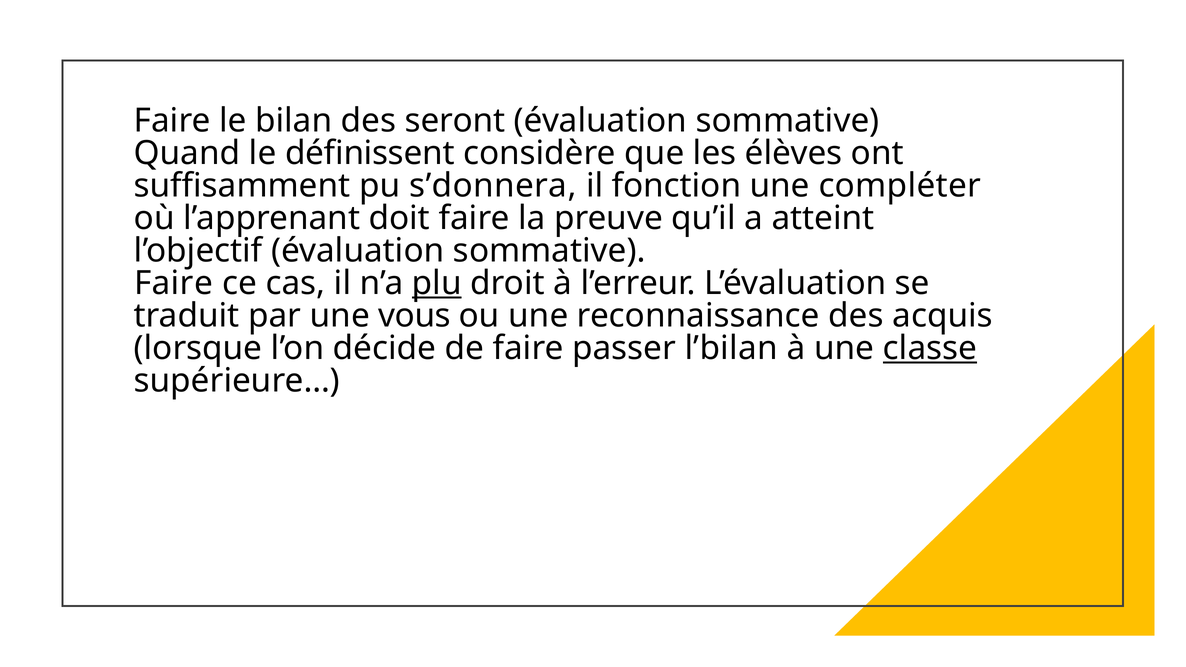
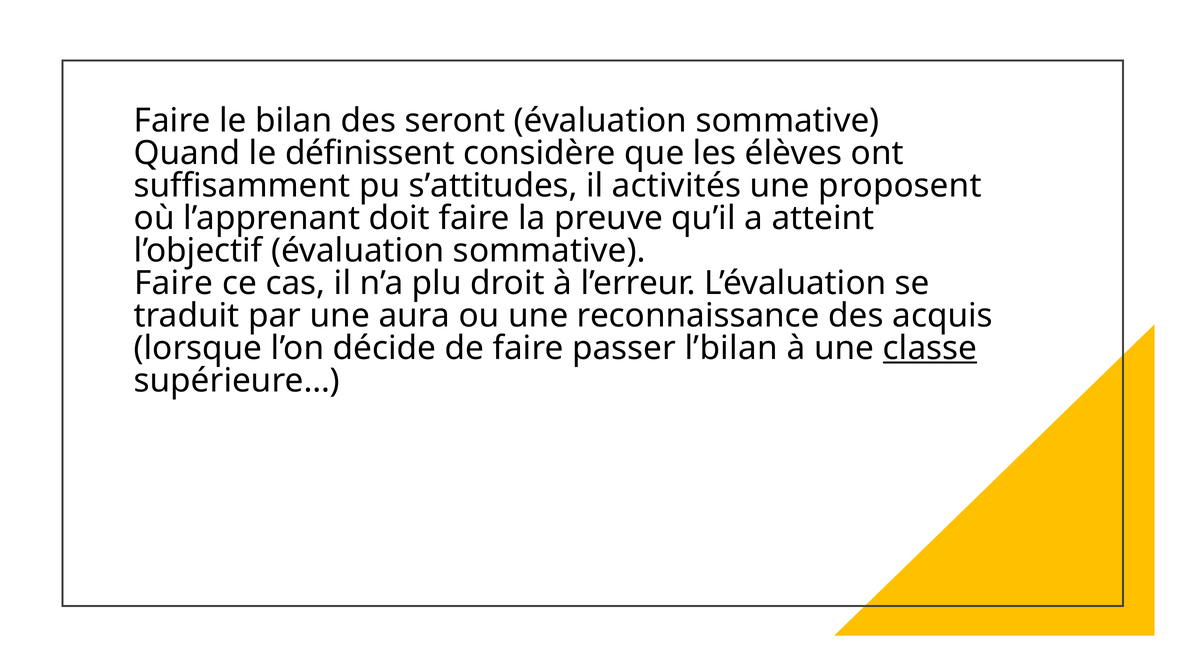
s’donnera: s’donnera -> s’attitudes
fonction: fonction -> activités
compléter: compléter -> proposent
plu underline: present -> none
vous: vous -> aura
